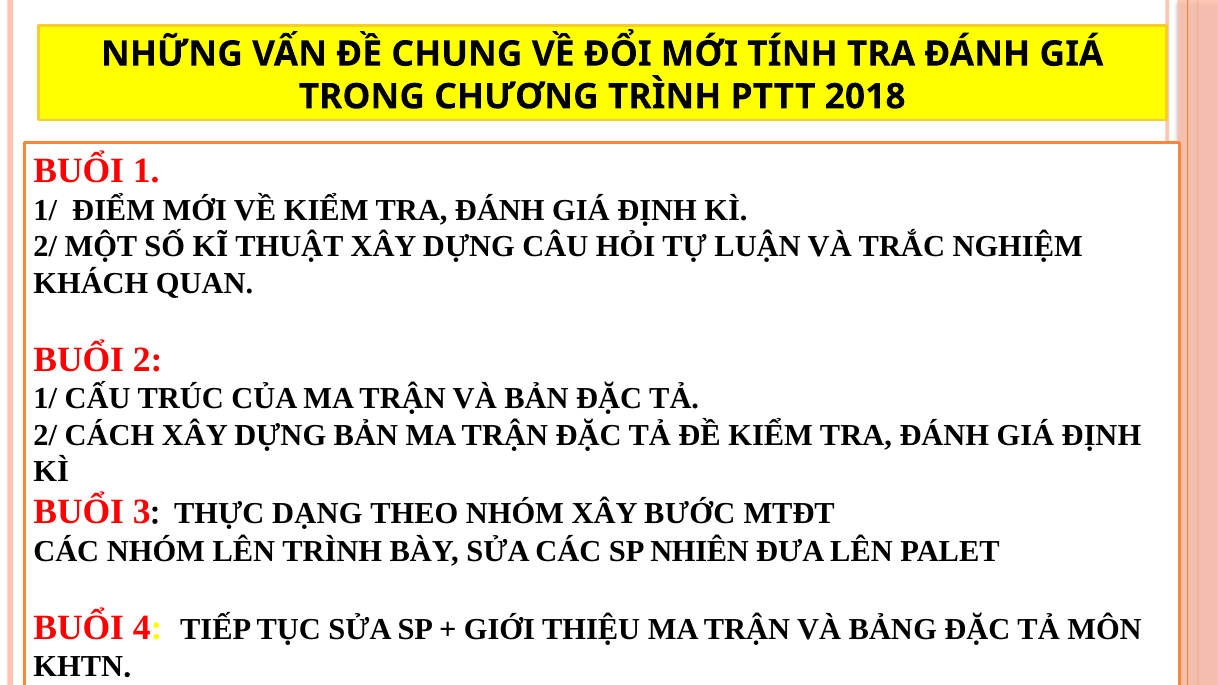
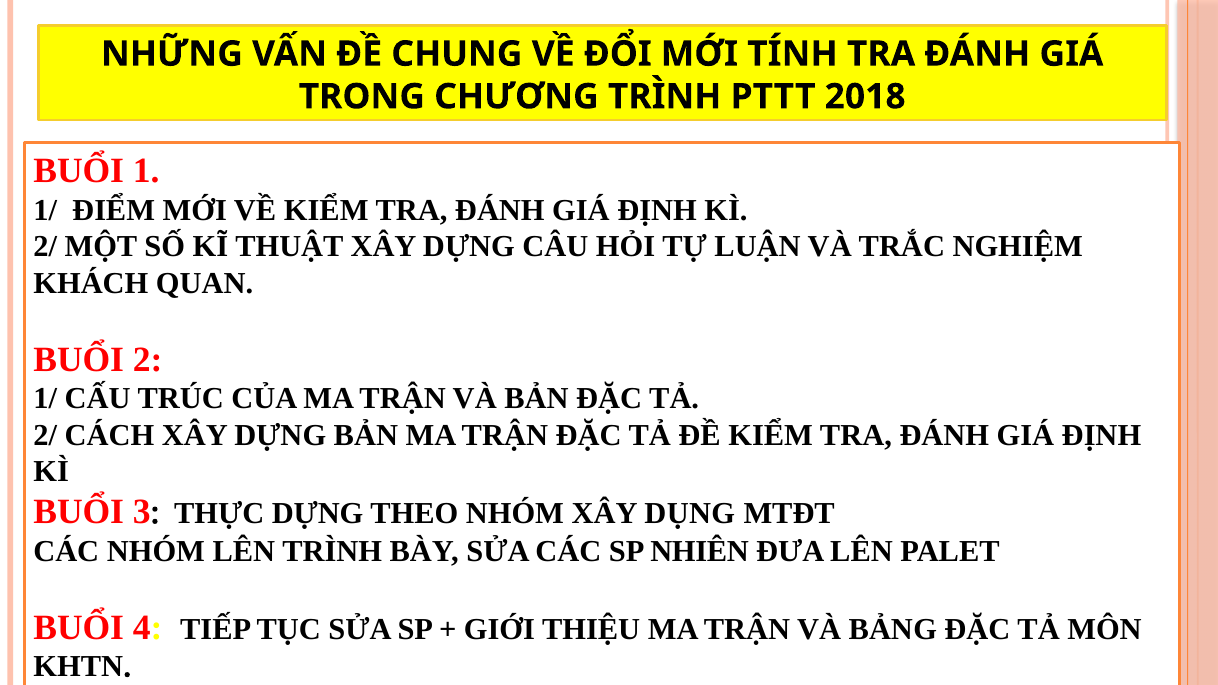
THỰC DẠNG: DẠNG -> DỰNG
BƯỚC: BƯỚC -> DỤNG
